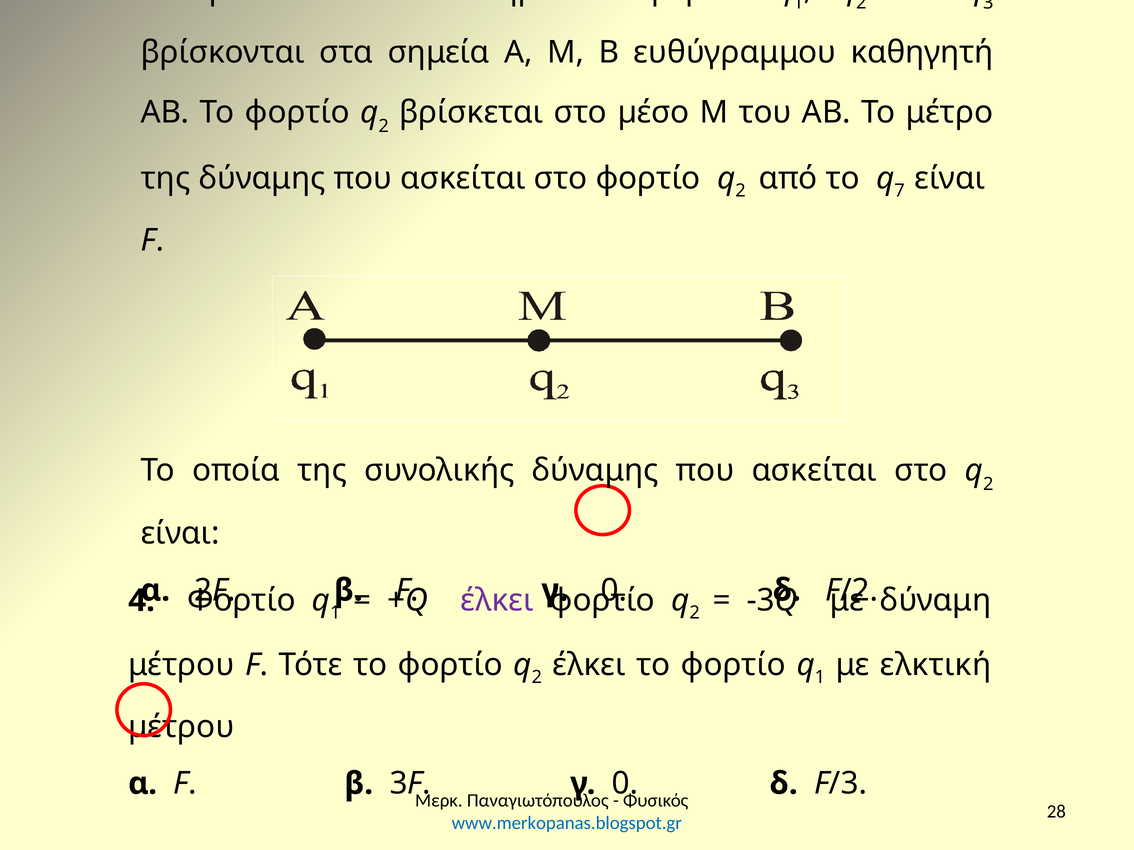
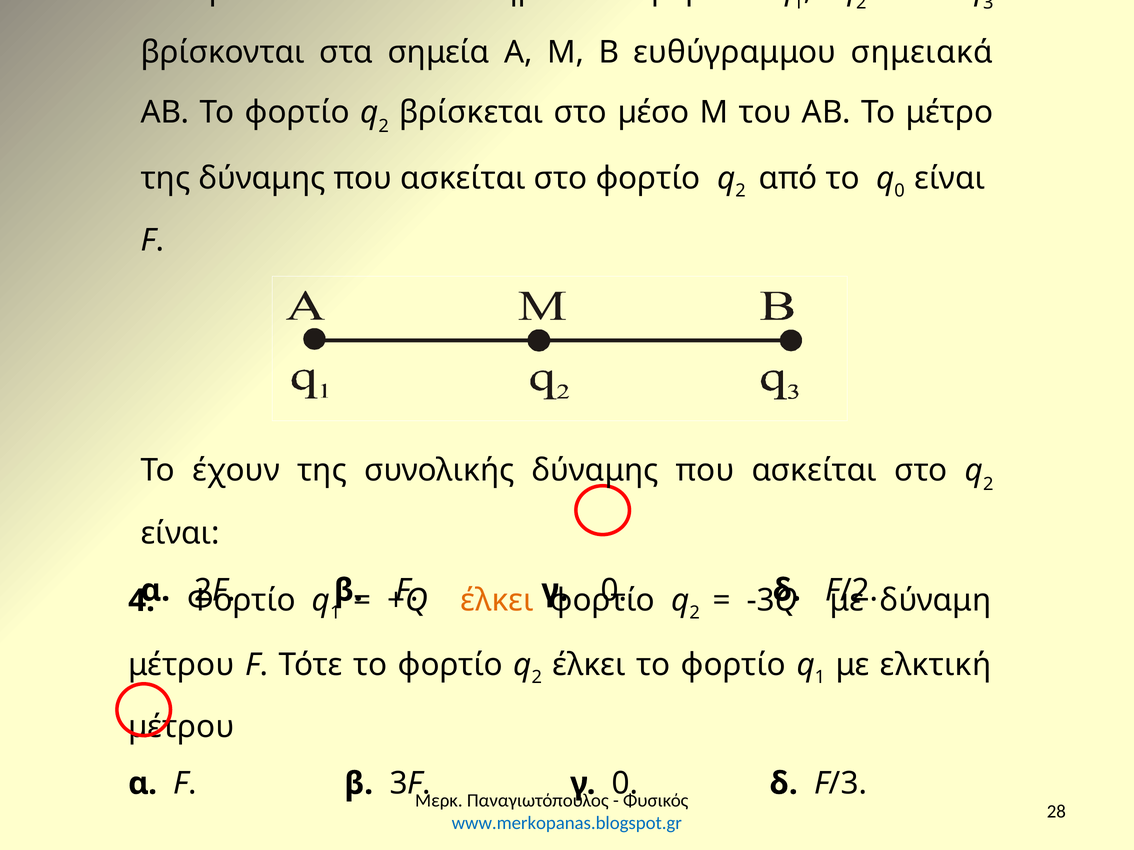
ευθύγραμμου καθηγητή: καθηγητή -> σημειακά
7 at (900, 191): 7 -> 0
οποία: οποία -> έχουν
έλκει at (497, 601) colour: purple -> orange
